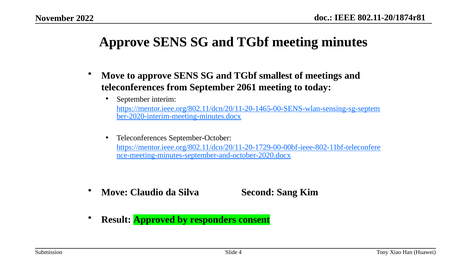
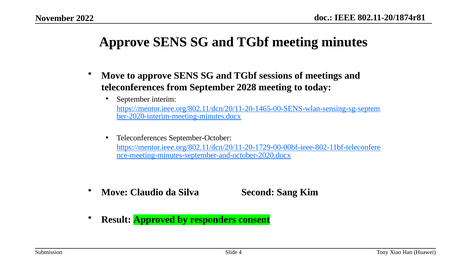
smallest: smallest -> sessions
2061: 2061 -> 2028
